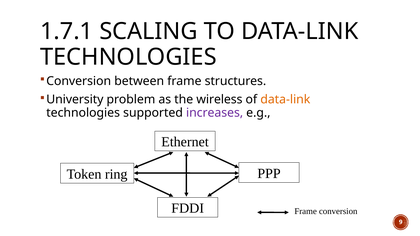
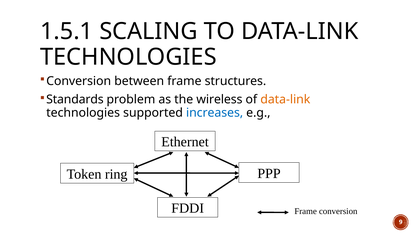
1.7.1: 1.7.1 -> 1.5.1
University: University -> Standards
increases colour: purple -> blue
